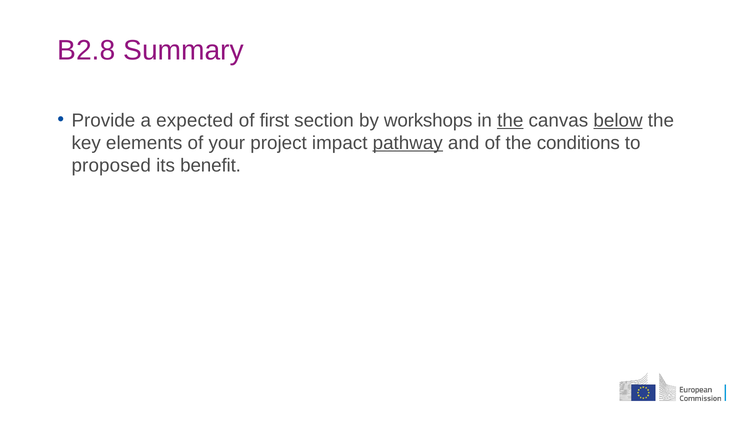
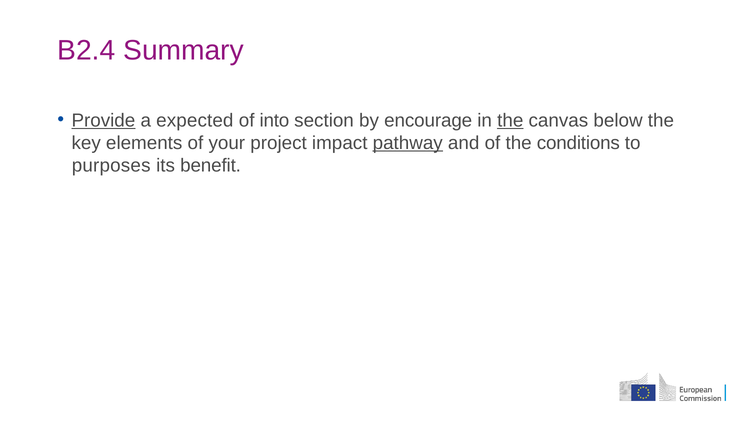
B2.8: B2.8 -> B2.4
Provide underline: none -> present
first: first -> into
workshops: workshops -> encourage
below underline: present -> none
proposed: proposed -> purposes
